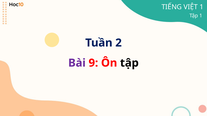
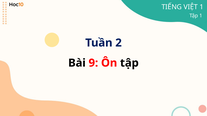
Bài colour: purple -> black
